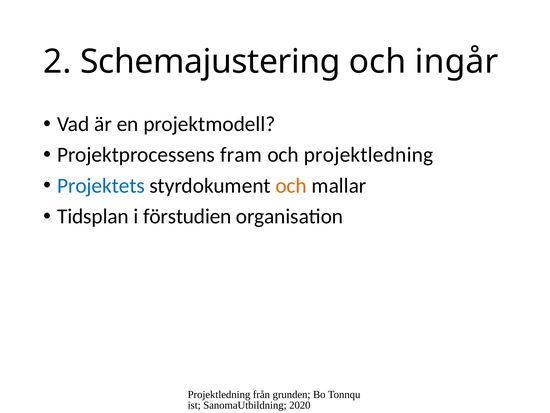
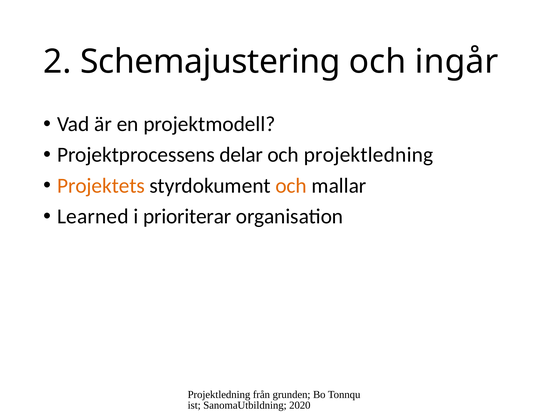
fram: fram -> delar
Projektets colour: blue -> orange
Tidsplan: Tidsplan -> Learned
förstudien: förstudien -> prioriterar
